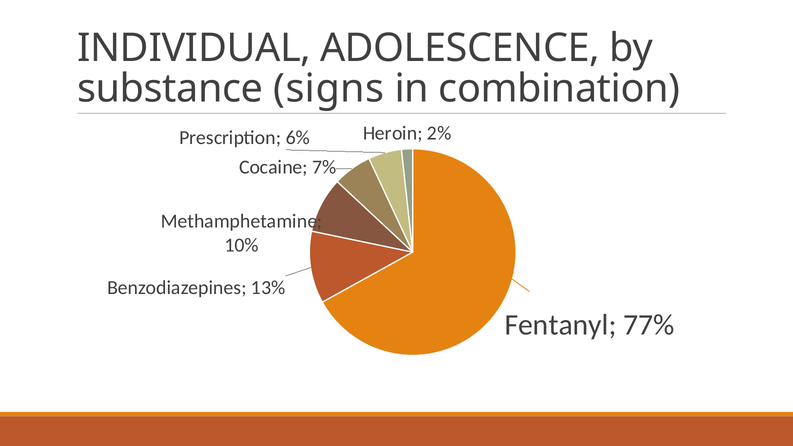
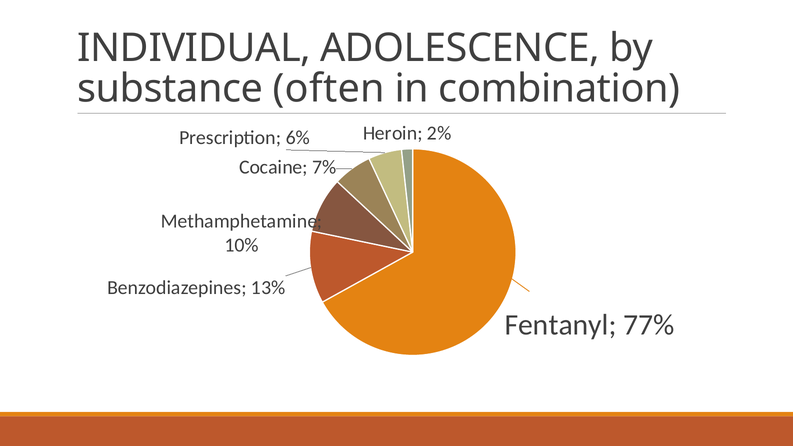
signs: signs -> often
